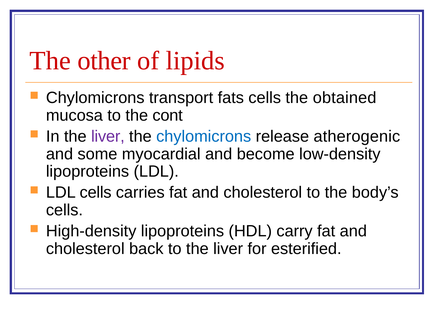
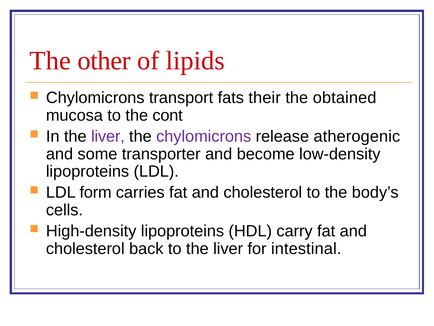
fats cells: cells -> their
chylomicrons at (204, 136) colour: blue -> purple
myocardial: myocardial -> transporter
LDL cells: cells -> form
esterified: esterified -> intestinal
